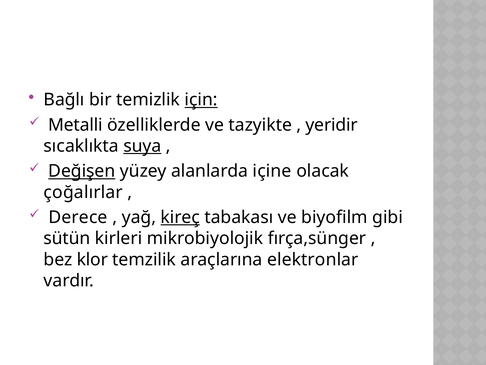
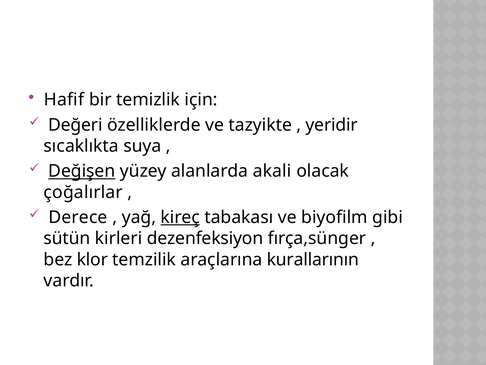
Bağlı: Bağlı -> Hafif
için underline: present -> none
Metalli: Metalli -> Değeri
suya underline: present -> none
içine: içine -> akali
mikrobiyolojik: mikrobiyolojik -> dezenfeksiyon
elektronlar: elektronlar -> kurallarının
